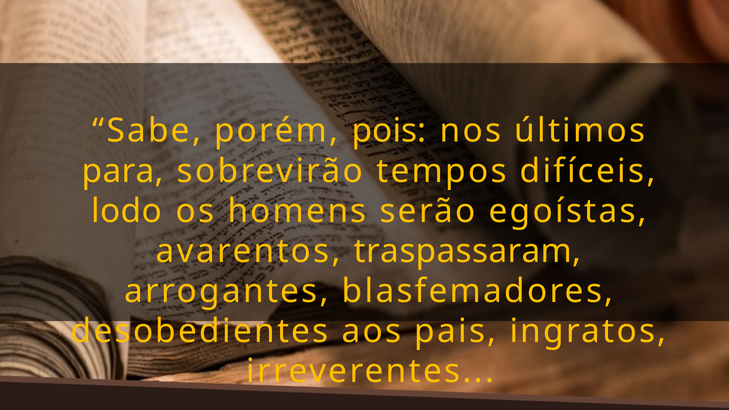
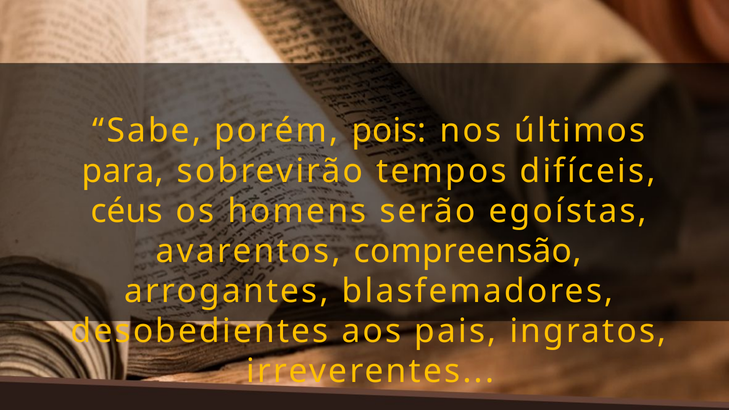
lodo: lodo -> céus
traspassaram: traspassaram -> compreensão
